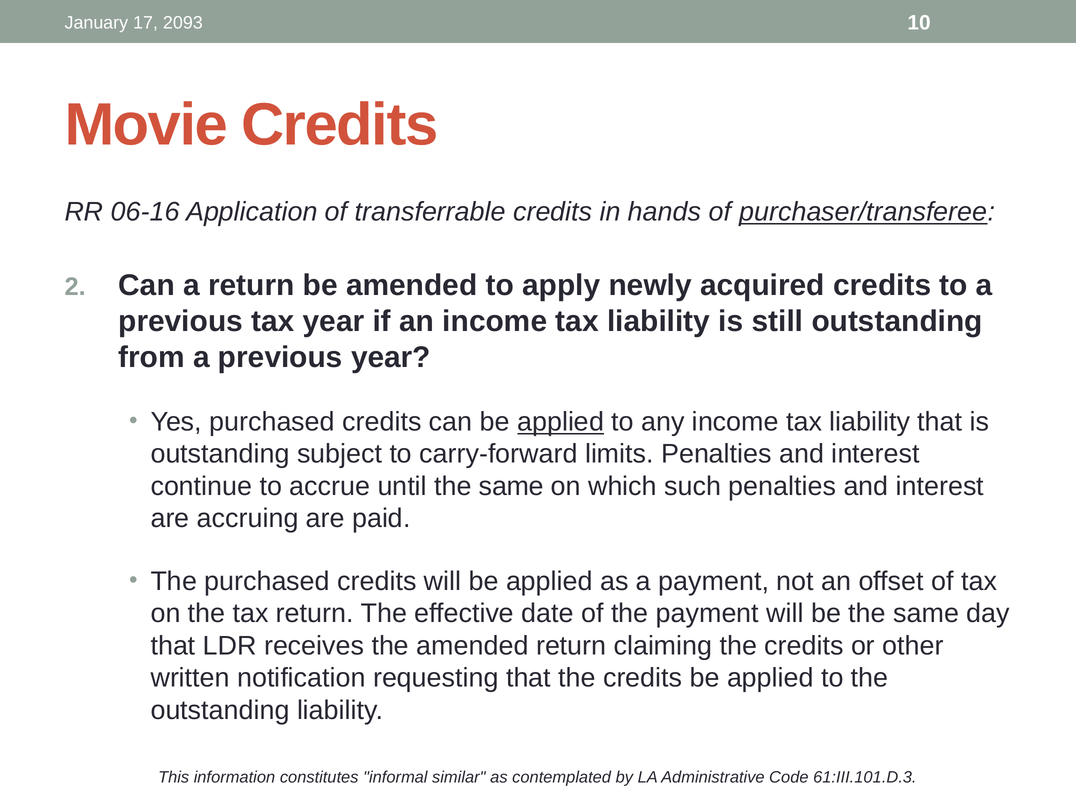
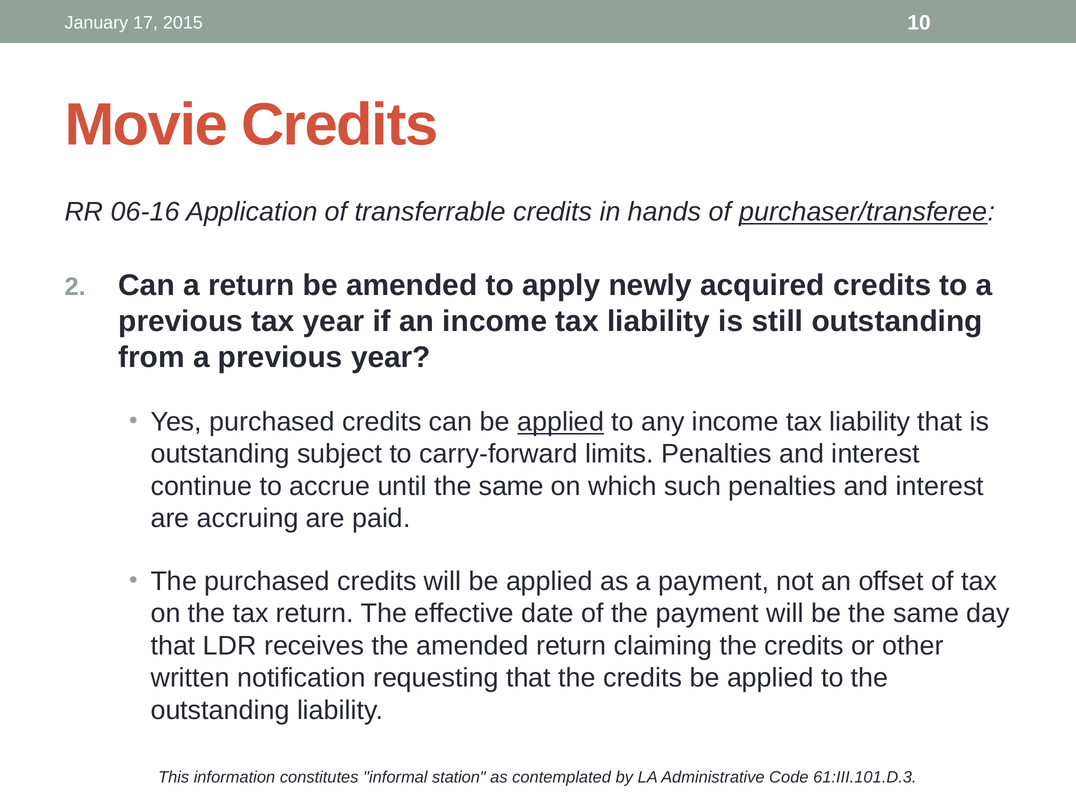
2093: 2093 -> 2015
similar: similar -> station
